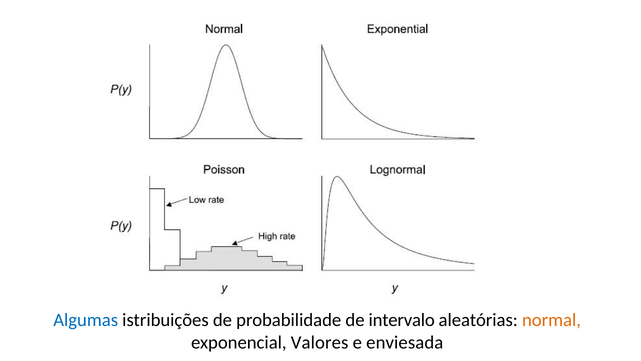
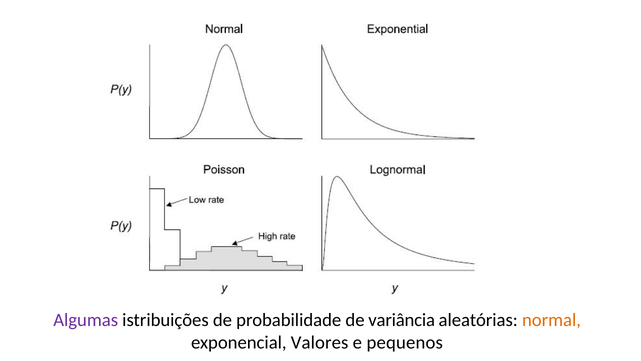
Algumas colour: blue -> purple
intervalo: intervalo -> variância
enviesada: enviesada -> pequenos
